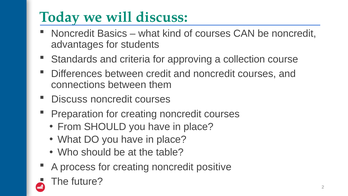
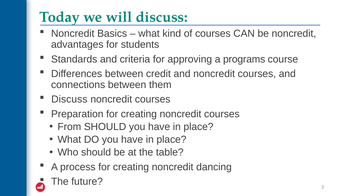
collection: collection -> programs
positive: positive -> dancing
